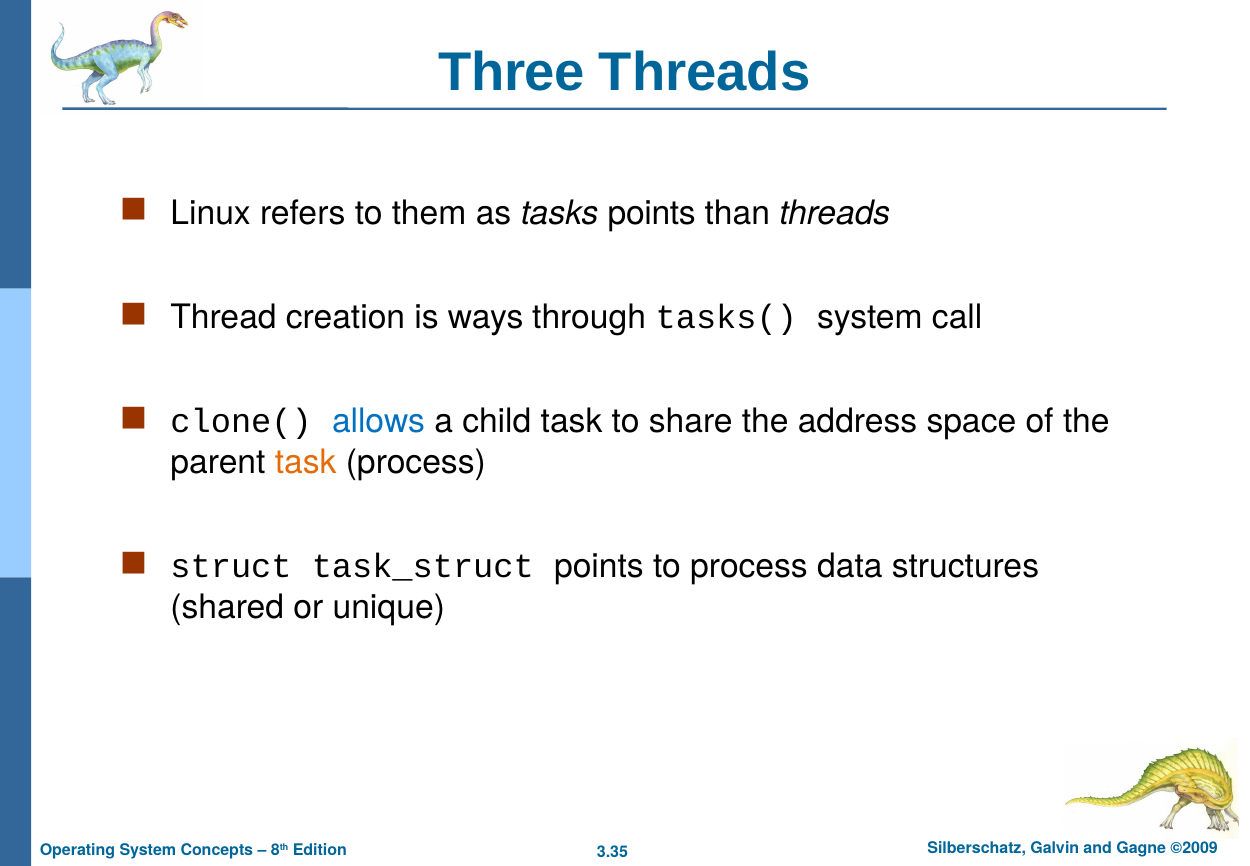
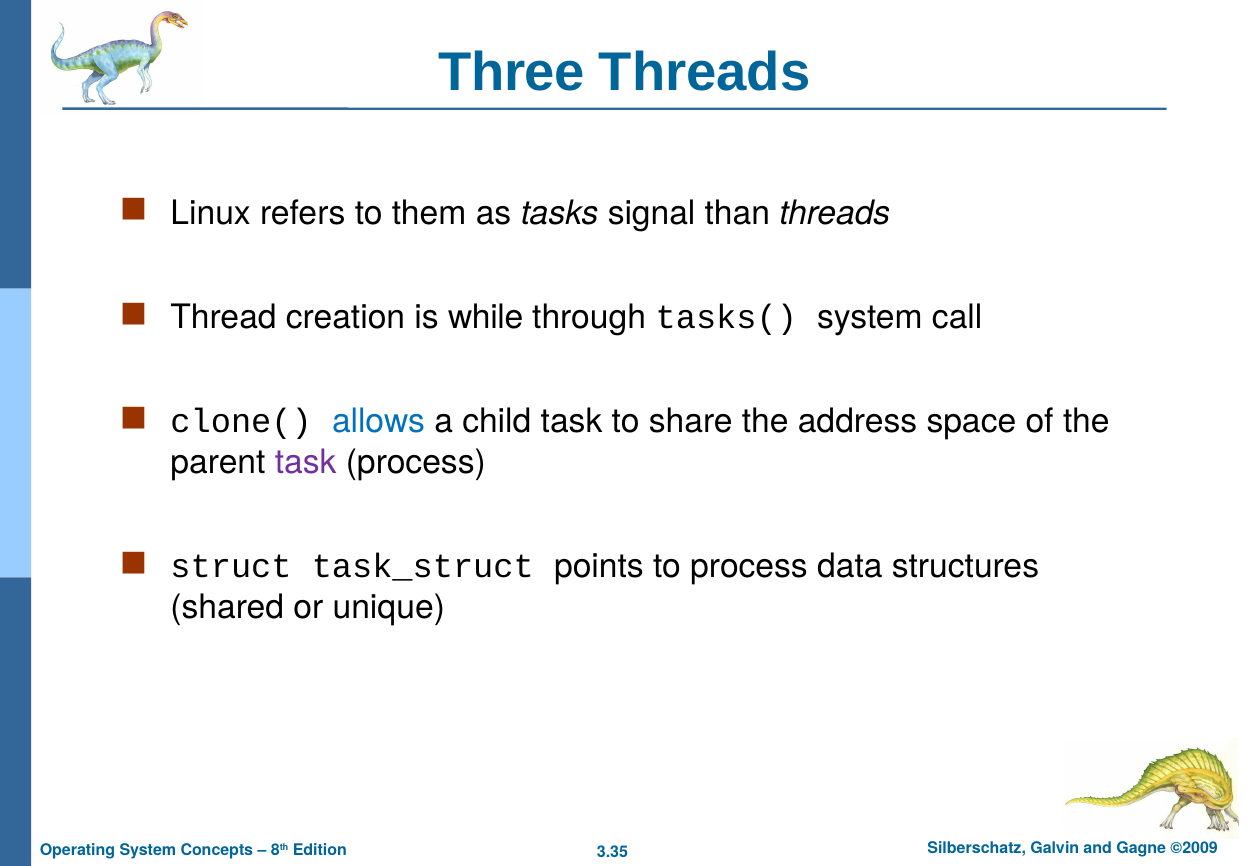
tasks points: points -> signal
ways: ways -> while
task at (306, 462) colour: orange -> purple
